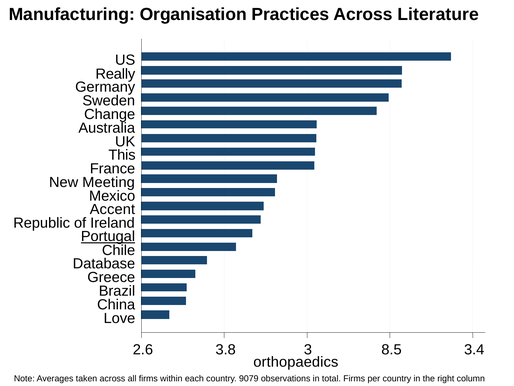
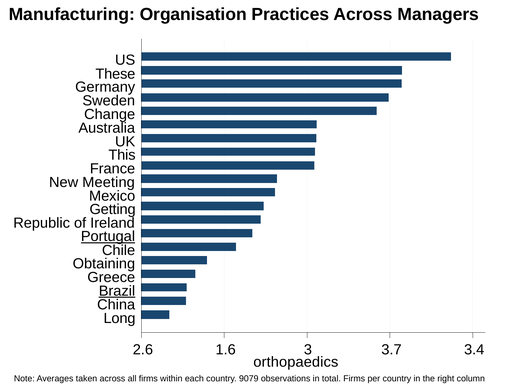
Literature: Literature -> Managers
Really: Really -> These
Accent: Accent -> Getting
Database: Database -> Obtaining
Brazil underline: none -> present
Love: Love -> Long
3.8: 3.8 -> 1.6
8.5: 8.5 -> 3.7
